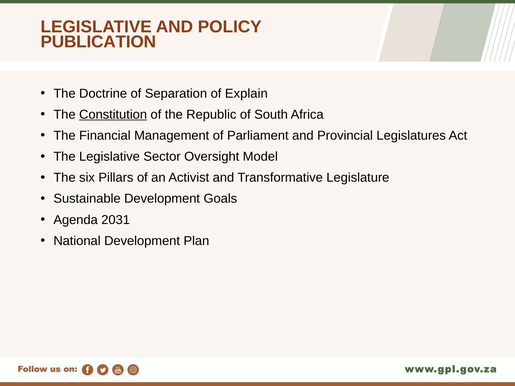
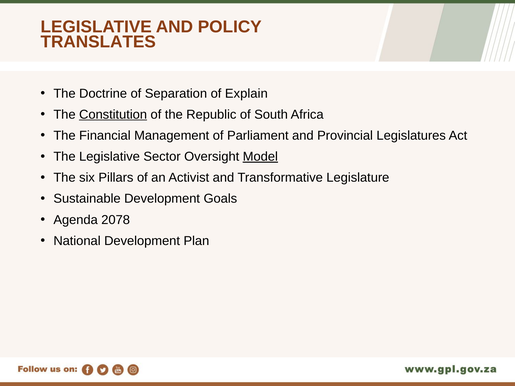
PUBLICATION: PUBLICATION -> TRANSLATES
Model underline: none -> present
2031: 2031 -> 2078
